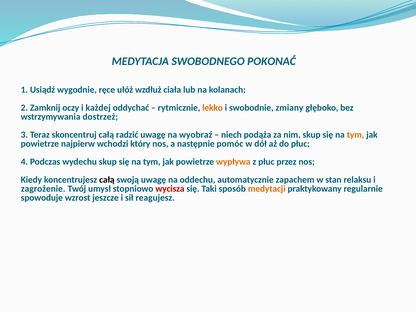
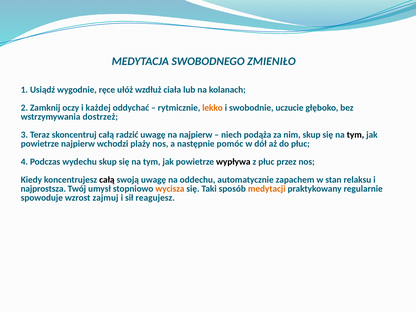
POKONAĆ: POKONAĆ -> ZMIENIŁO
zmiany: zmiany -> uczucie
na wyobraź: wyobraź -> najpierw
tym at (355, 135) colour: orange -> black
który: który -> plaży
wypływa colour: orange -> black
zagrożenie: zagrożenie -> najprostsza
wycisza colour: red -> orange
jeszcze: jeszcze -> zajmuj
